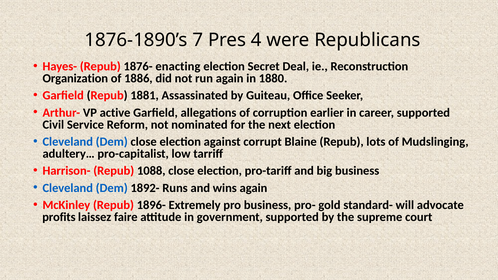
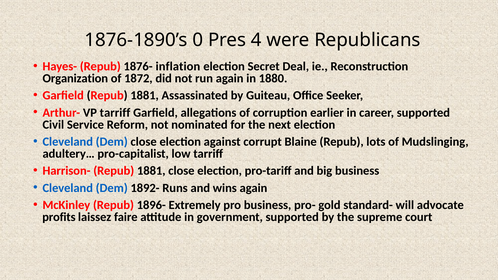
7: 7 -> 0
enacting: enacting -> inflation
1886: 1886 -> 1872
VP active: active -> tarriff
Harrison- Repub 1088: 1088 -> 1881
